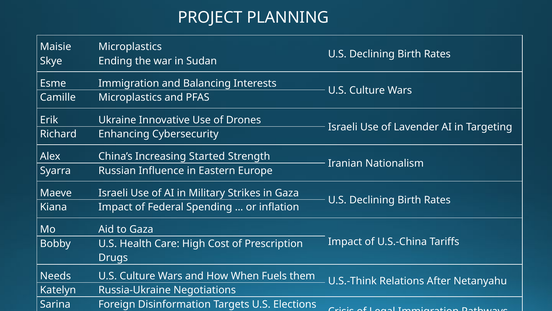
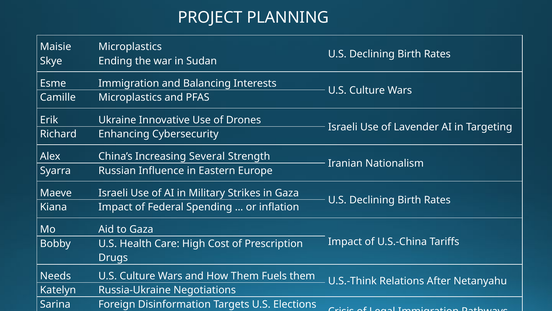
Started: Started -> Several
How When: When -> Them
